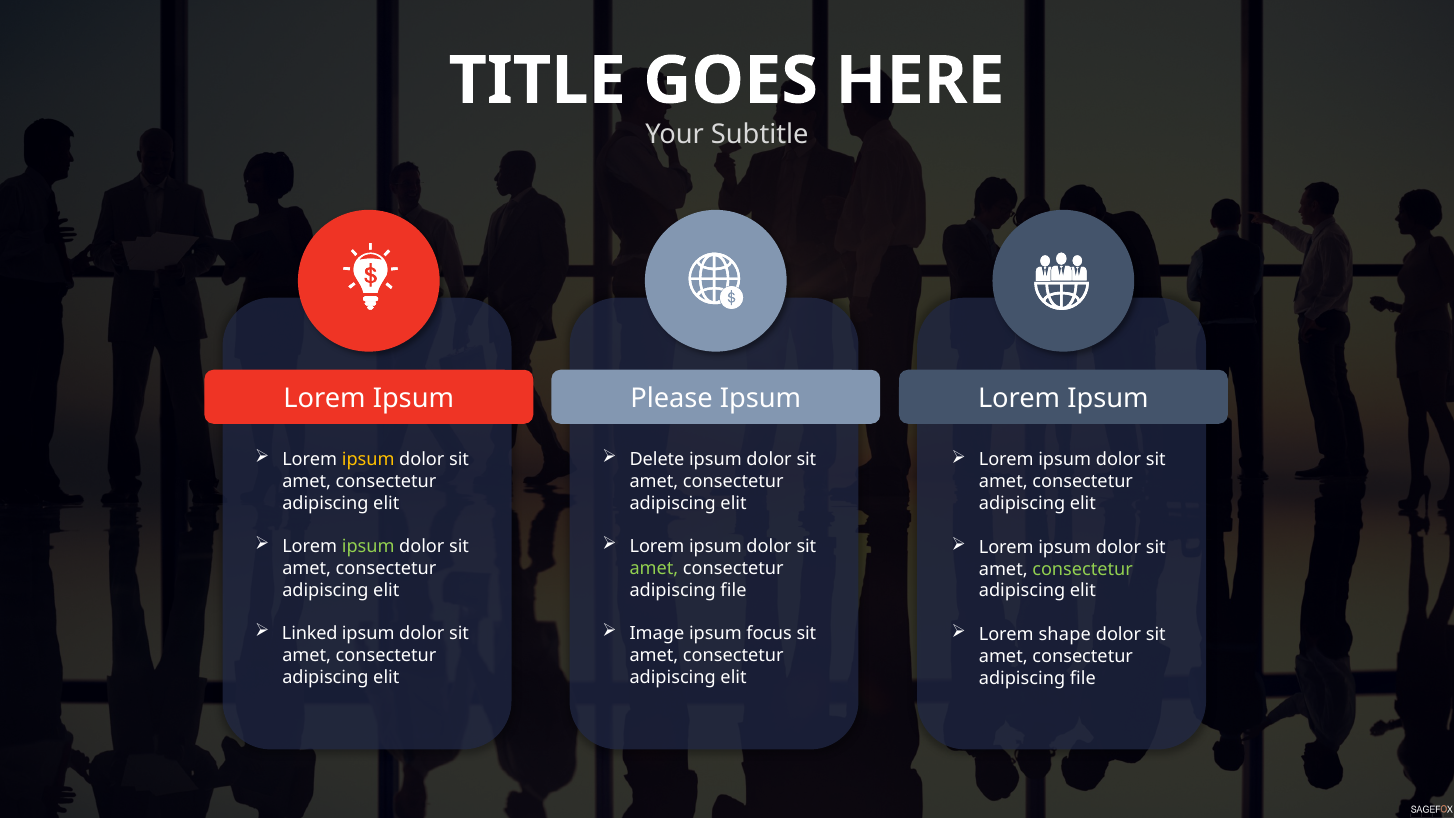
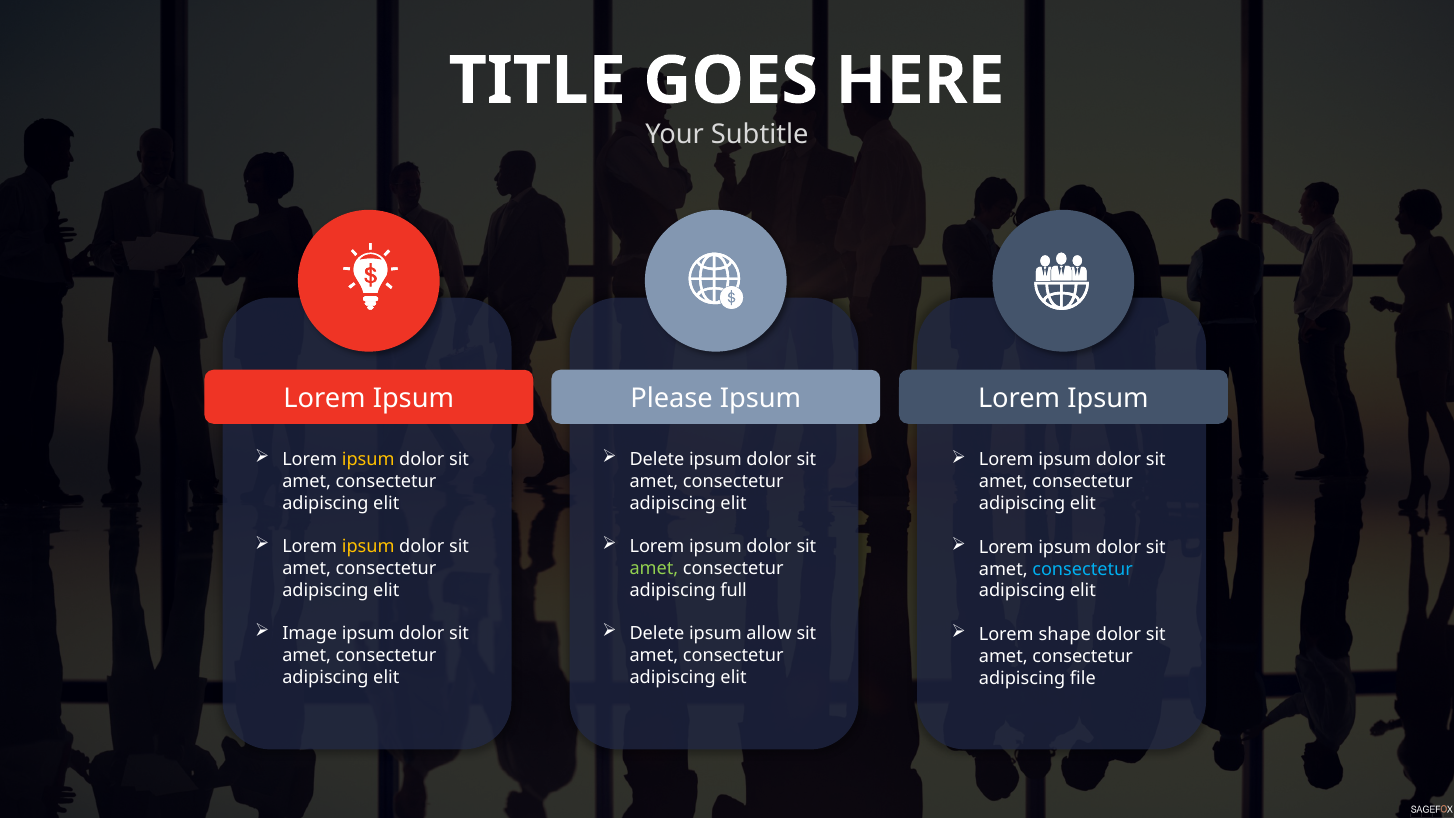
ipsum at (368, 547) colour: light green -> yellow
consectetur at (1083, 569) colour: light green -> light blue
file at (734, 590): file -> full
Linked: Linked -> Image
Image at (657, 634): Image -> Delete
focus: focus -> allow
